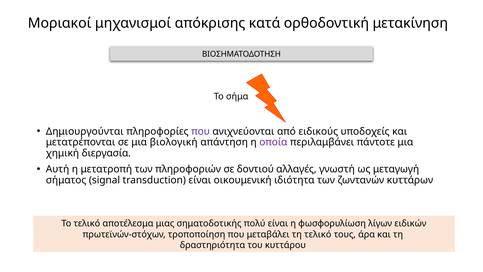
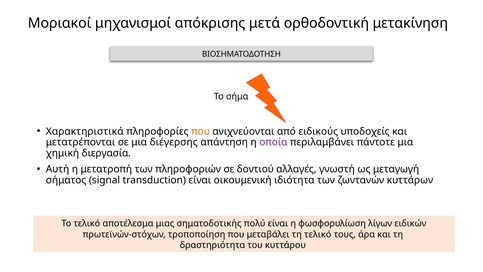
κατά: κατά -> μετά
Δημιουργούνται: Δημιουργούνται -> Χαρακτηριστικά
που at (201, 131) colour: purple -> orange
βιολογική: βιολογική -> διέγερσης
